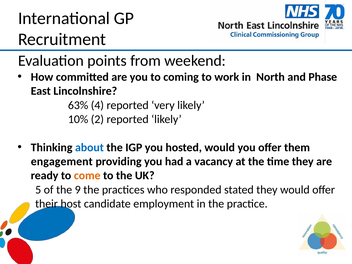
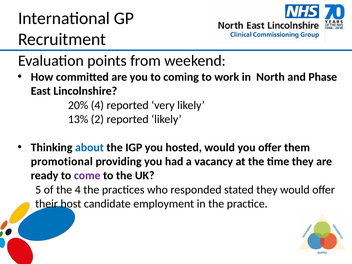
63%: 63% -> 20%
10%: 10% -> 13%
engagement: engagement -> promotional
come colour: orange -> purple
the 9: 9 -> 4
